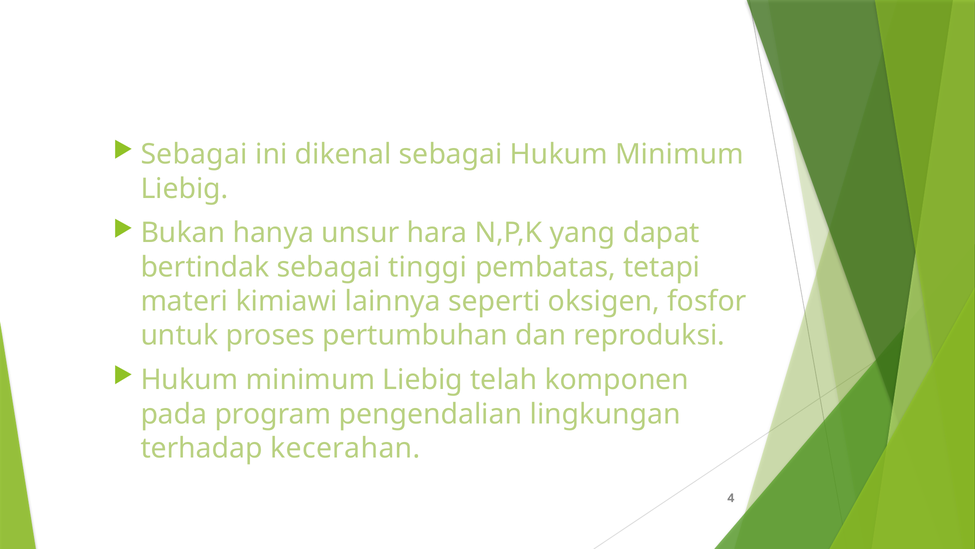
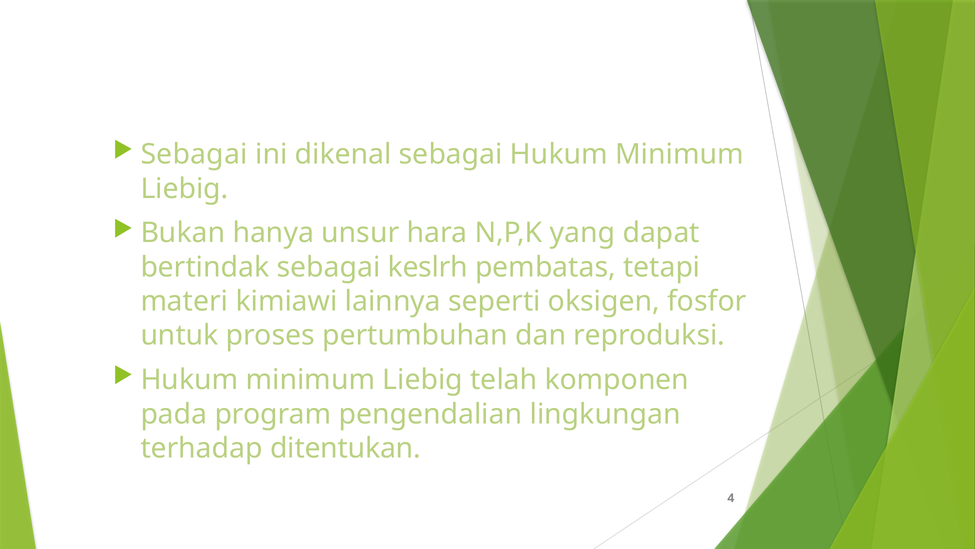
tinggi: tinggi -> keslrh
kecerahan: kecerahan -> ditentukan
